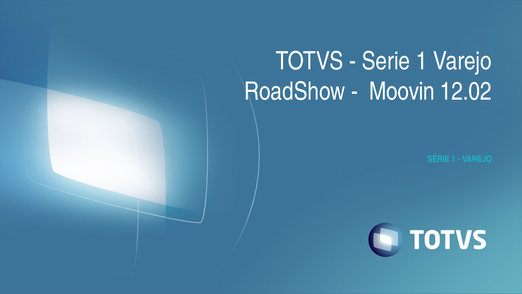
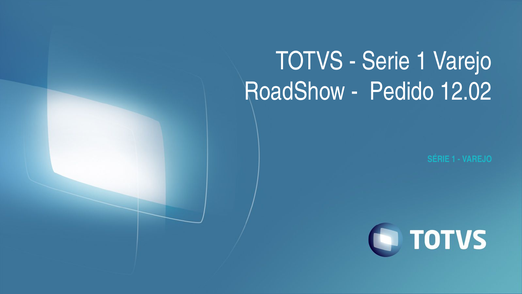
Moovin: Moovin -> Pedido
